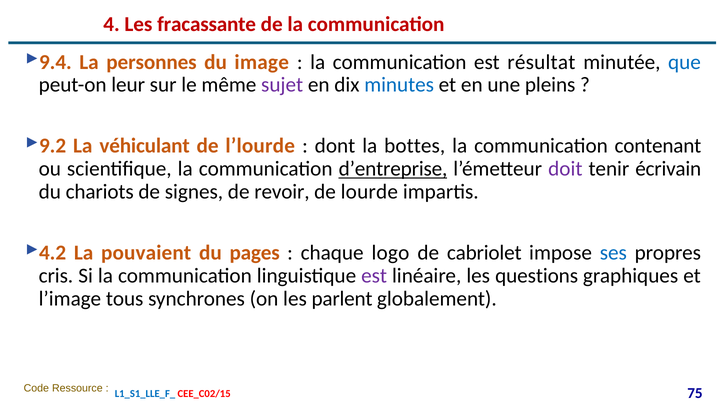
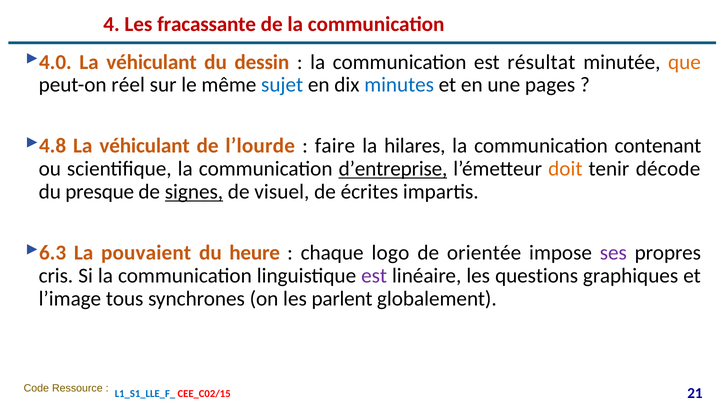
9.4: 9.4 -> 4.0
personnes at (151, 62): personnes -> véhiculant
image: image -> dessin
que colour: blue -> orange
leur: leur -> réel
sujet colour: purple -> blue
pleins: pleins -> pages
9.2: 9.2 -> 4.8
dont: dont -> faire
bottes: bottes -> hilares
doit colour: purple -> orange
écrivain: écrivain -> décode
chariots: chariots -> presque
signes underline: none -> present
revoir: revoir -> visuel
lourde: lourde -> écrites
4.2: 4.2 -> 6.3
pages: pages -> heure
cabriolet: cabriolet -> orientée
ses colour: blue -> purple
75: 75 -> 21
